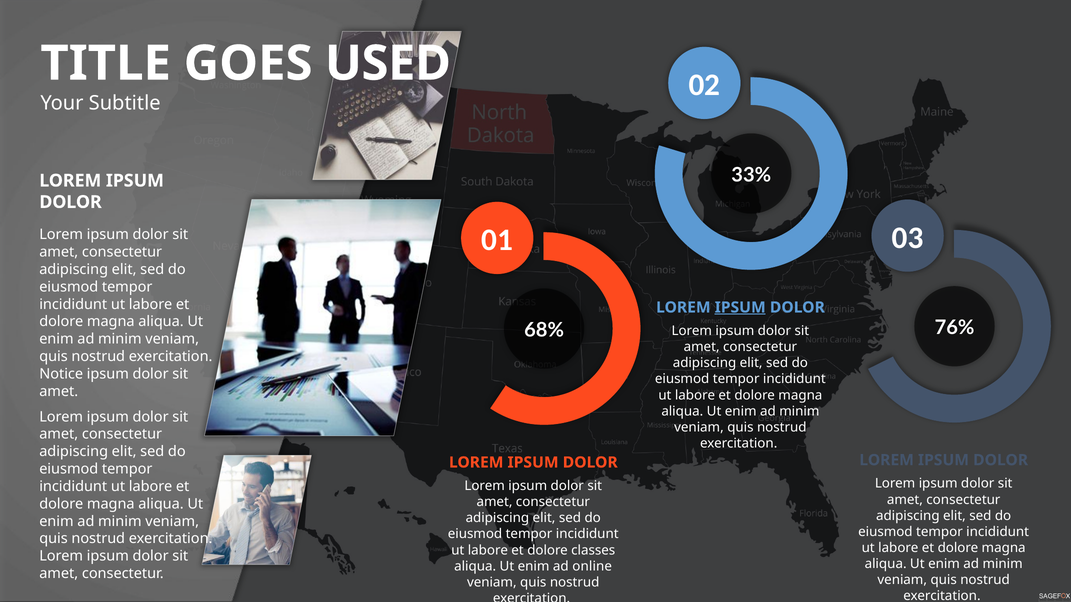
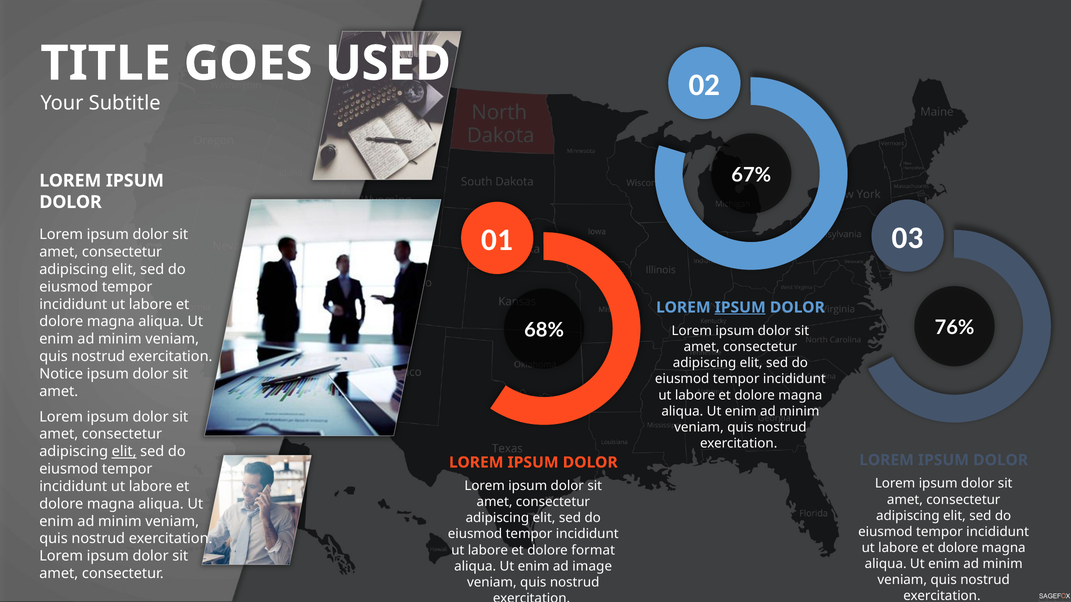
33%: 33% -> 67%
elit at (124, 452) underline: none -> present
classes: classes -> format
online: online -> image
